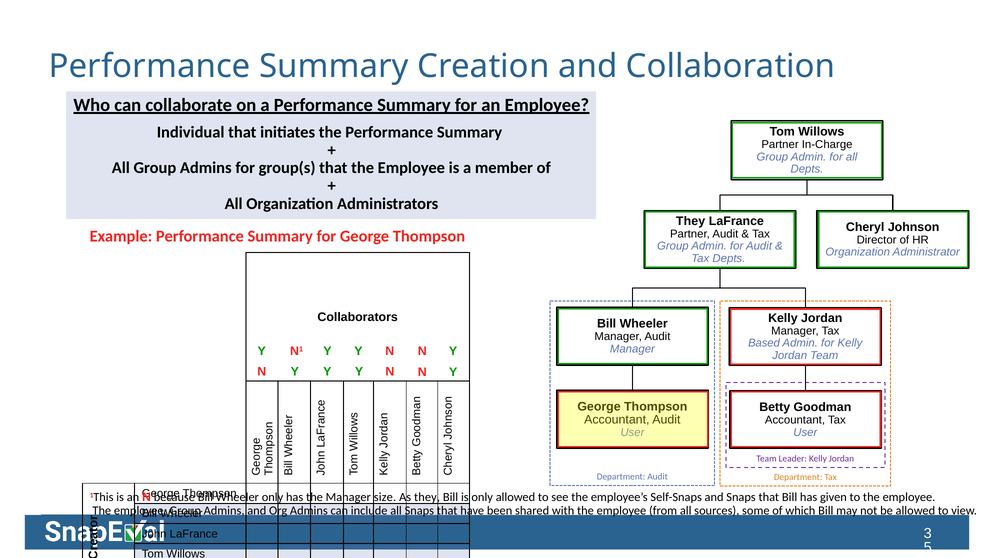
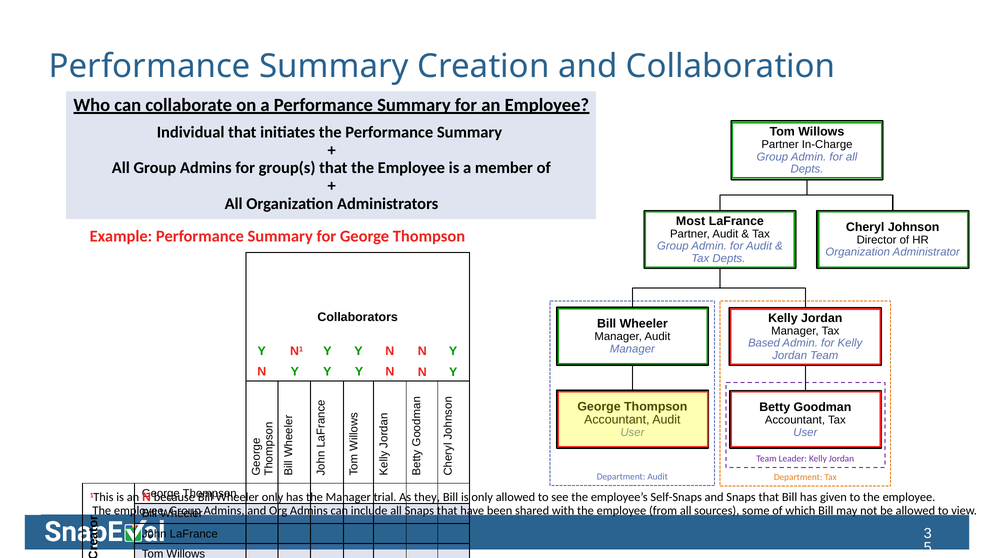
They at (691, 221): They -> Most
size: size -> trial
